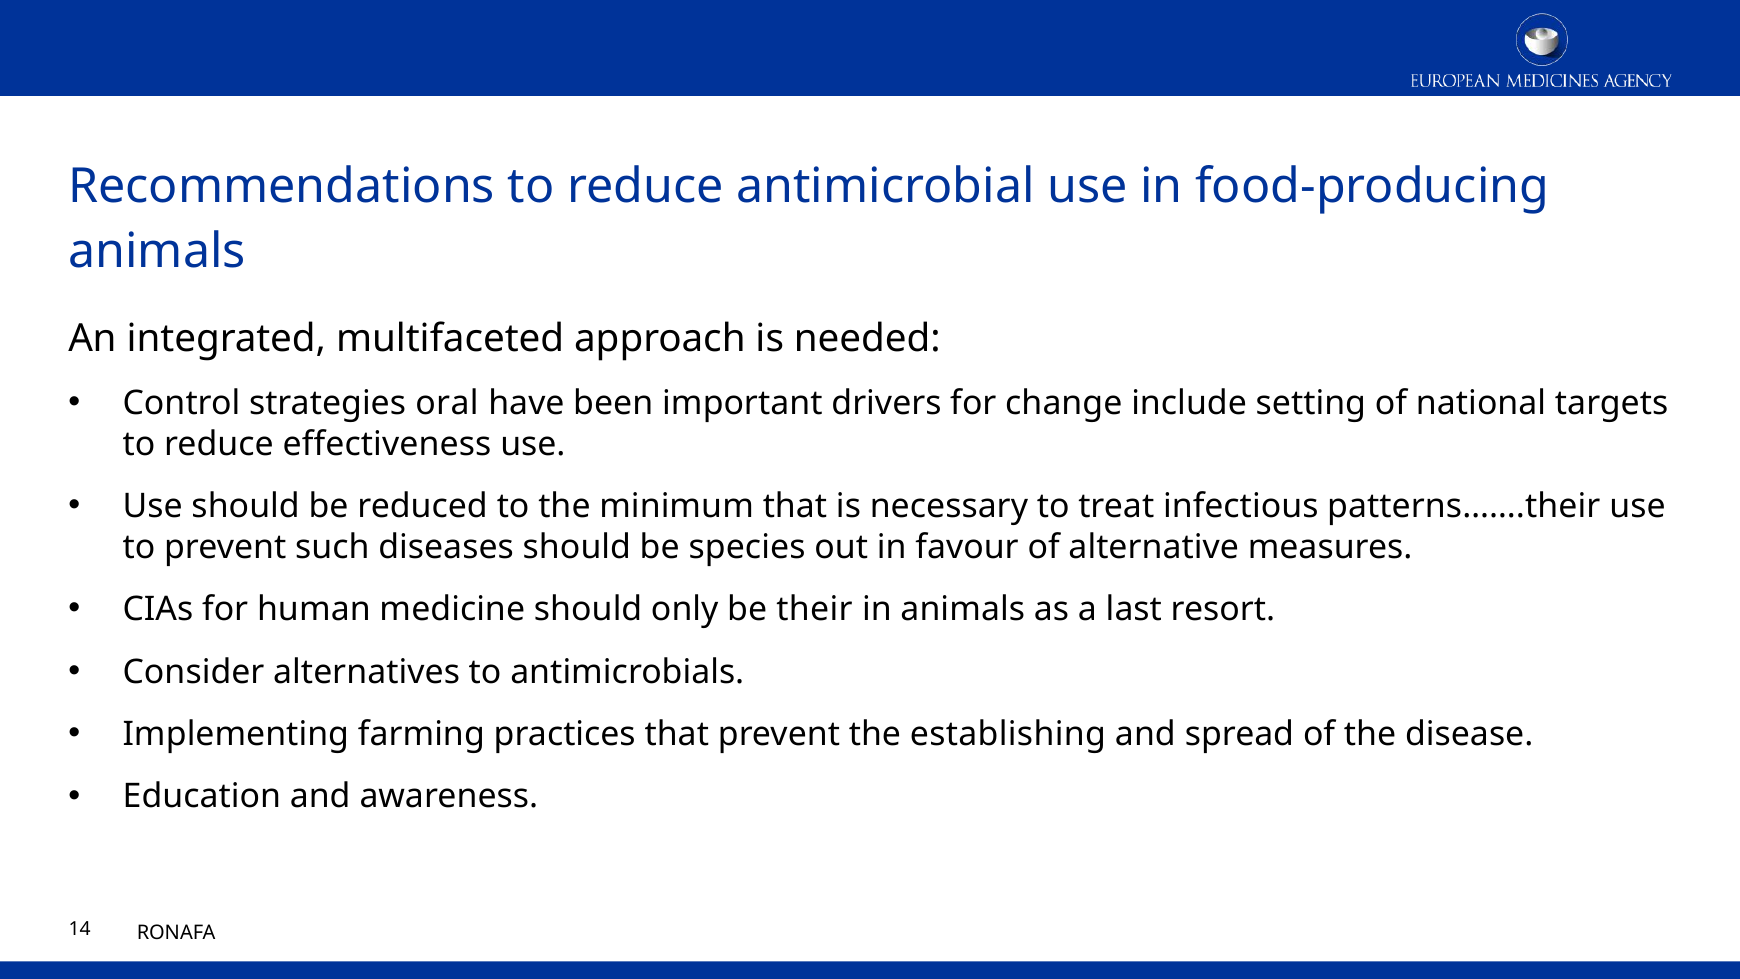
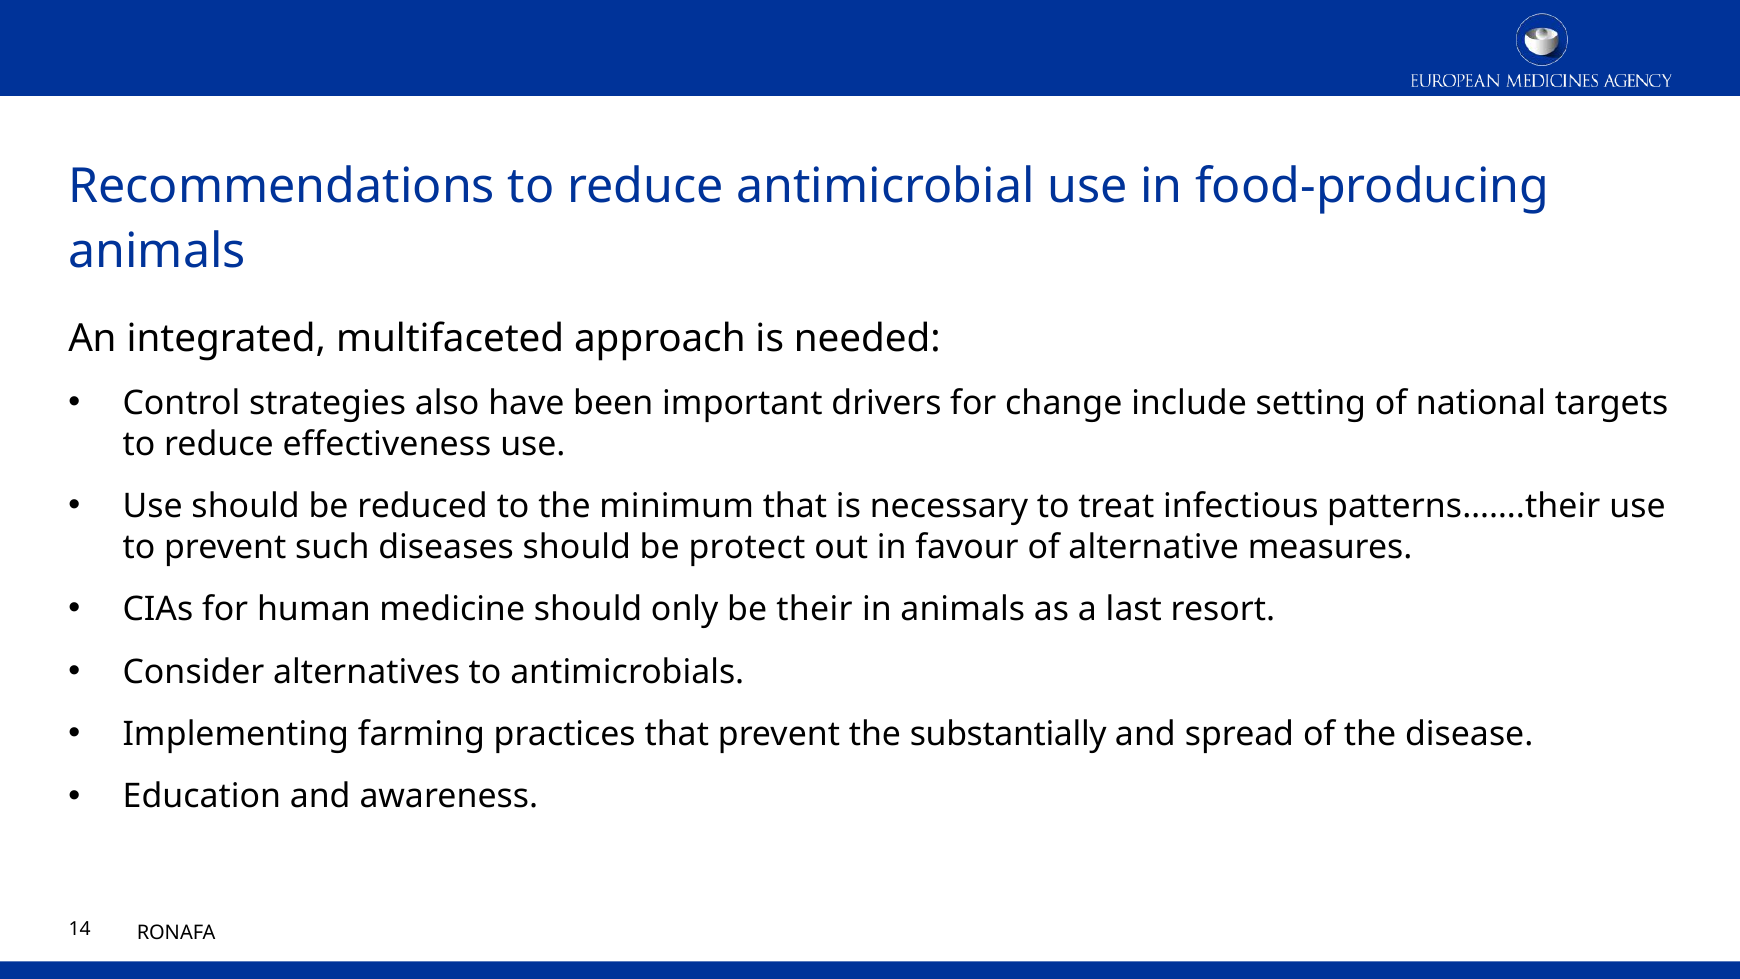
oral: oral -> also
species: species -> protect
establishing: establishing -> substantially
